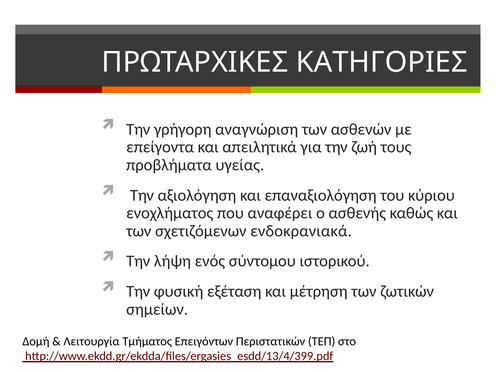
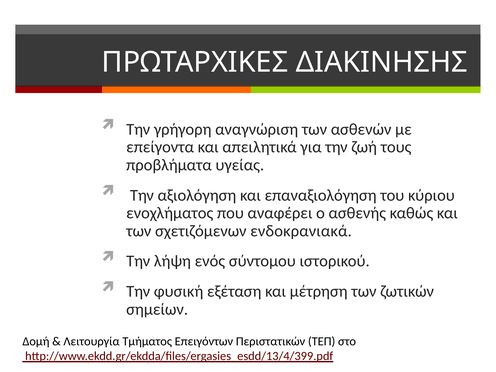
ΚΑΤΗΓΟΡΙΕΣ: ΚΑΤΗΓΟΡΙΕΣ -> ΔΙΑΚΙΝΗΣΗΣ
